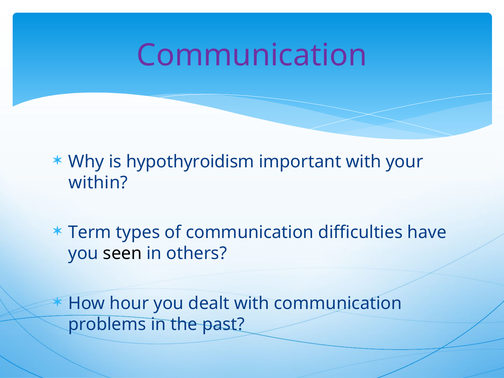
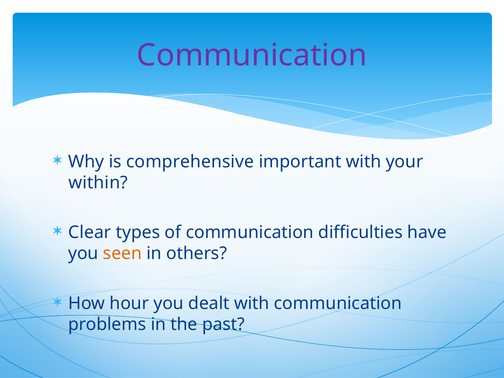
hypothyroidism: hypothyroidism -> comprehensive
Term: Term -> Clear
seen colour: black -> orange
